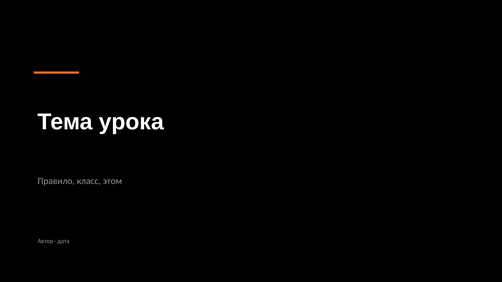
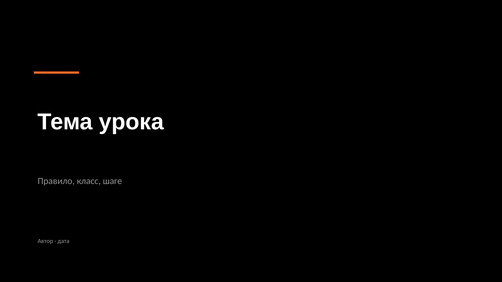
этом: этом -> шаге
